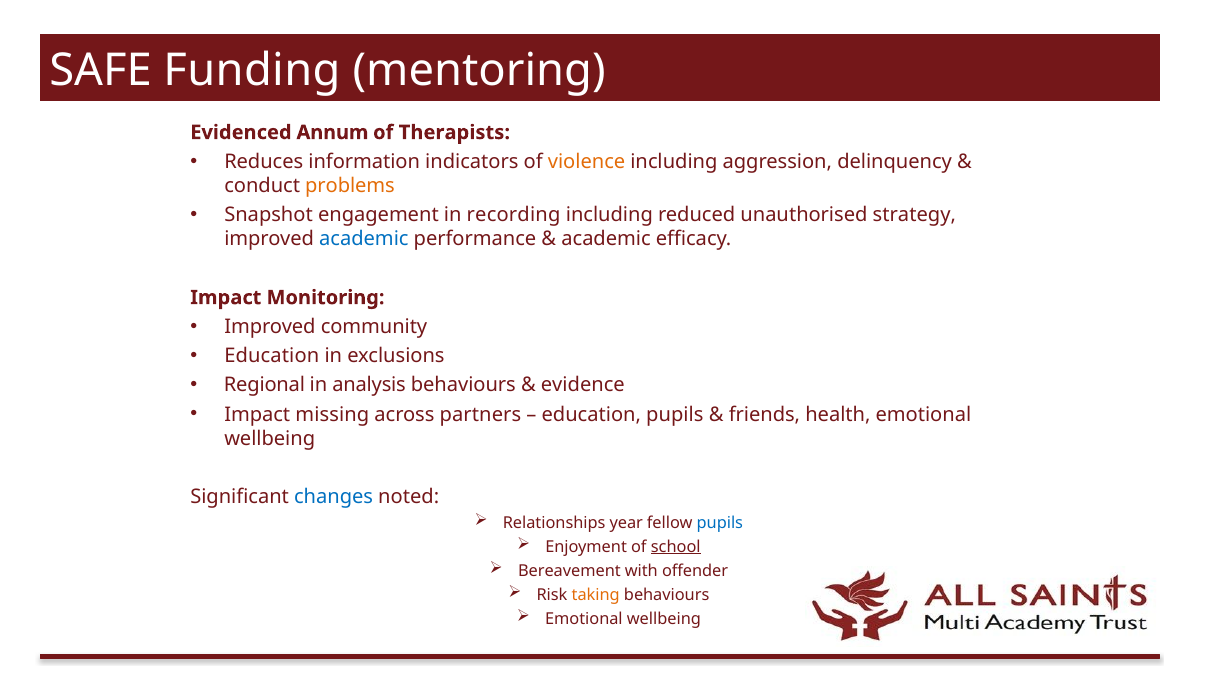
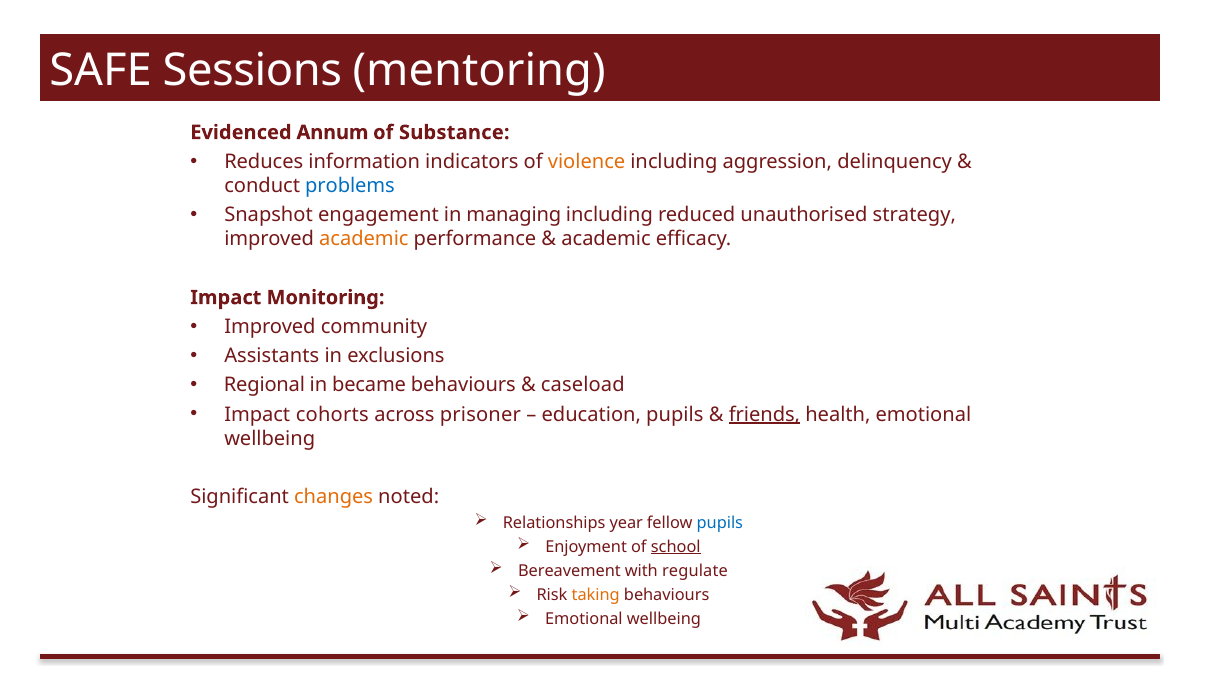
Funding: Funding -> Sessions
Therapists: Therapists -> Substance
problems colour: orange -> blue
recording: recording -> managing
academic at (364, 239) colour: blue -> orange
Education at (272, 356): Education -> Assistants
analysis: analysis -> became
evidence: evidence -> caseload
missing: missing -> cohorts
partners: partners -> prisoner
friends underline: none -> present
changes colour: blue -> orange
offender: offender -> regulate
